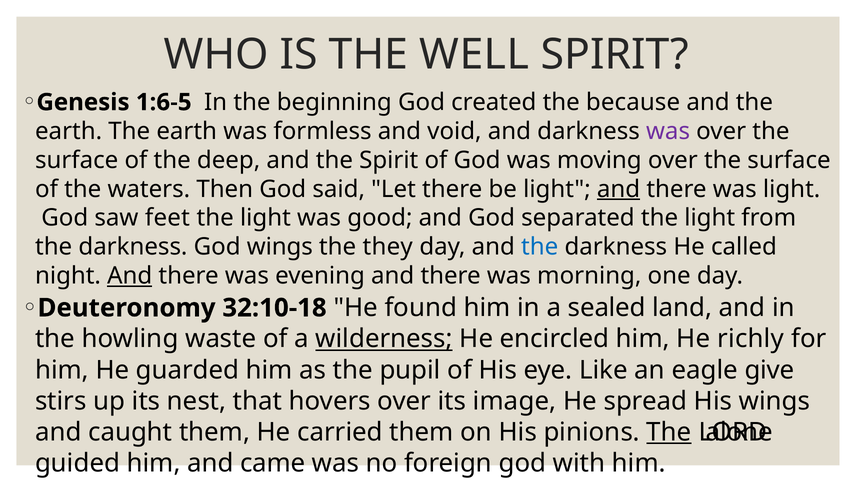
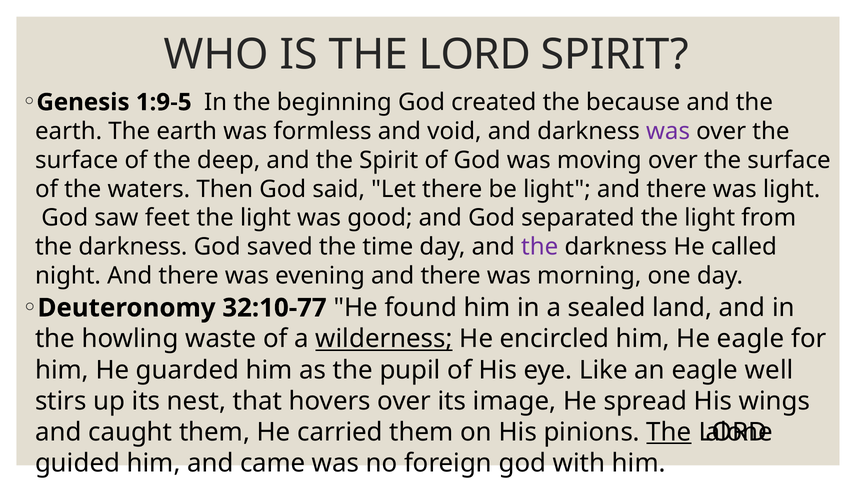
IS THE WELL: WELL -> LORD
1:6-5: 1:6-5 -> 1:9-5
and at (619, 189) underline: present -> none
God wings: wings -> saved
they: they -> time
the at (540, 247) colour: blue -> purple
And at (130, 276) underline: present -> none
32:10-18: 32:10-18 -> 32:10-77
He richly: richly -> eagle
give: give -> well
